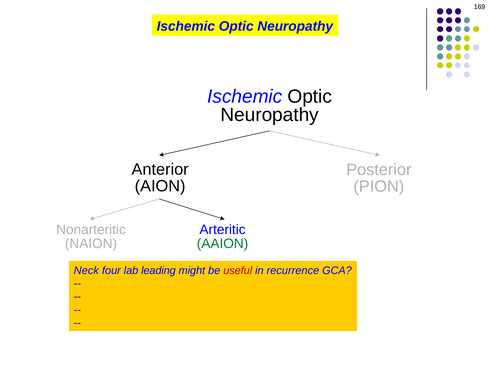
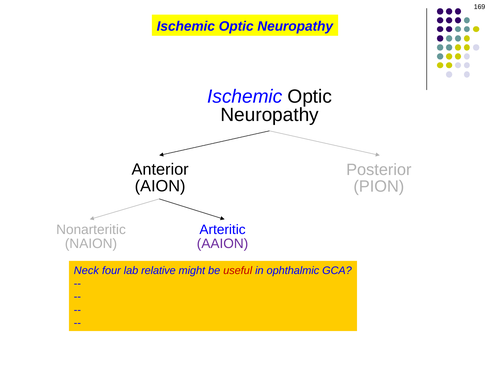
AAION colour: green -> purple
leading: leading -> relative
recurrence: recurrence -> ophthalmic
